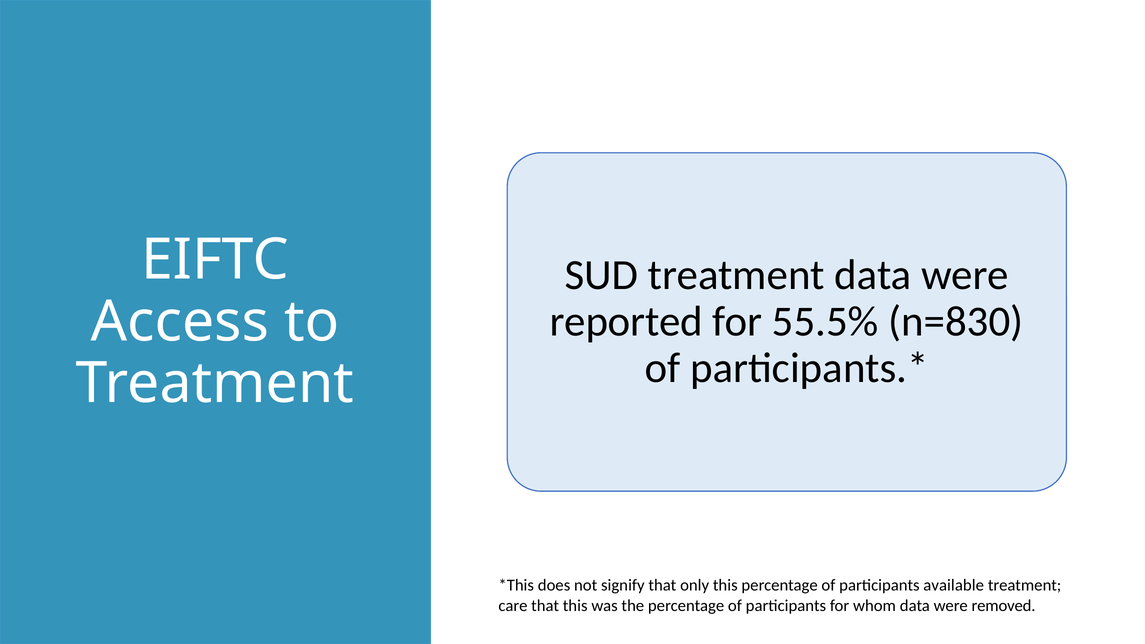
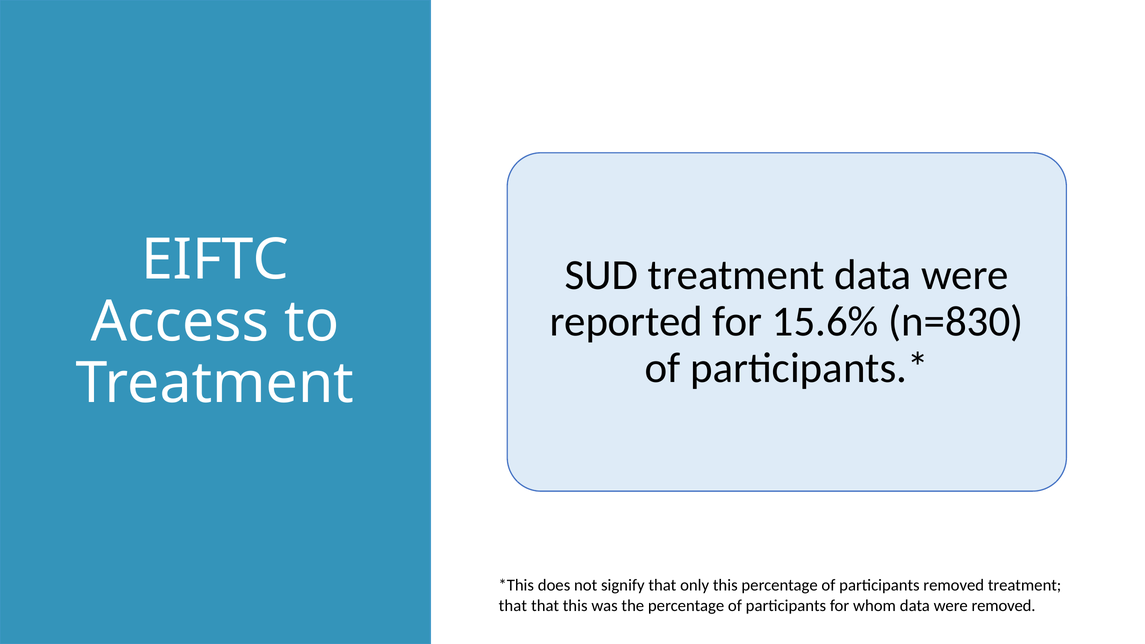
55.5%: 55.5% -> 15.6%
participants available: available -> removed
care at (513, 606): care -> that
